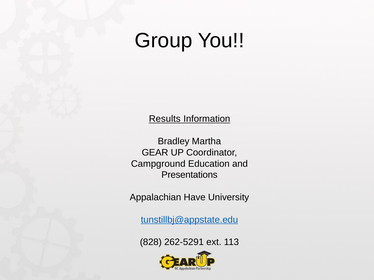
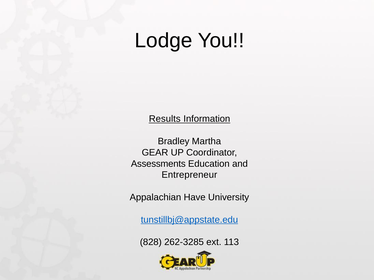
Group: Group -> Lodge
Campground: Campground -> Assessments
Presentations: Presentations -> Entrepreneur
262-5291: 262-5291 -> 262-3285
